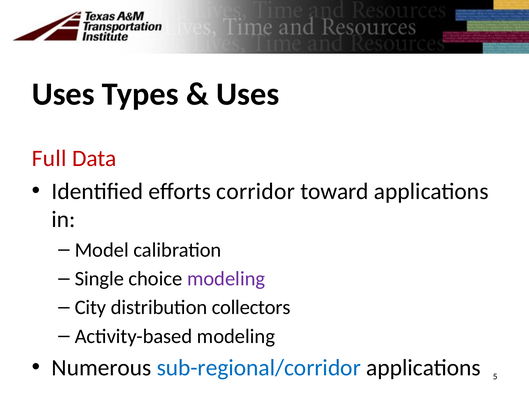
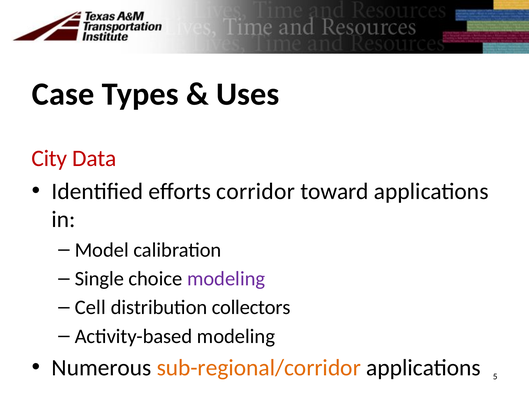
Uses at (63, 94): Uses -> Case
Full: Full -> City
City: City -> Cell
sub-regional/corridor colour: blue -> orange
